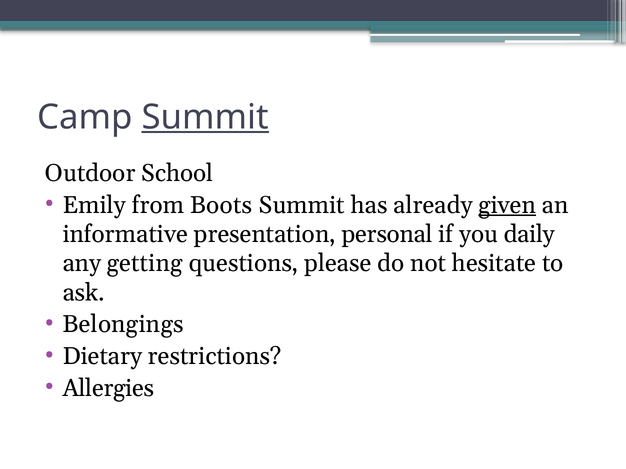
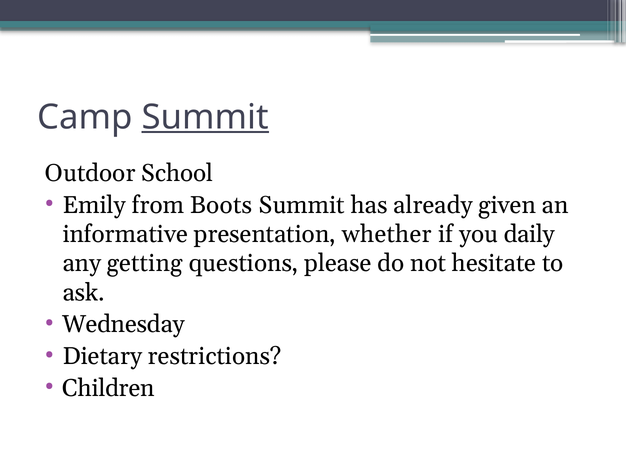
given underline: present -> none
personal: personal -> whether
Belongings: Belongings -> Wednesday
Allergies: Allergies -> Children
